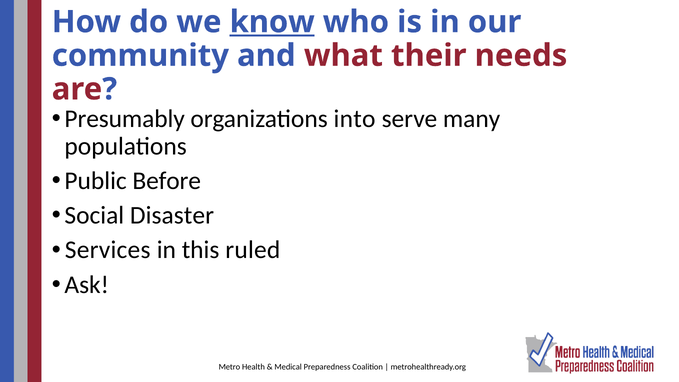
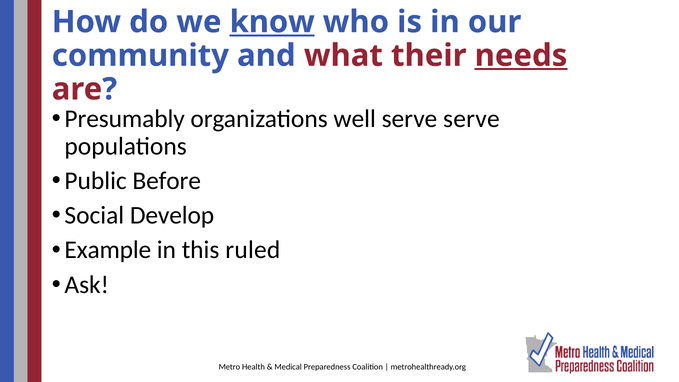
needs underline: none -> present
into: into -> well
serve many: many -> serve
Disaster: Disaster -> Develop
Services: Services -> Example
